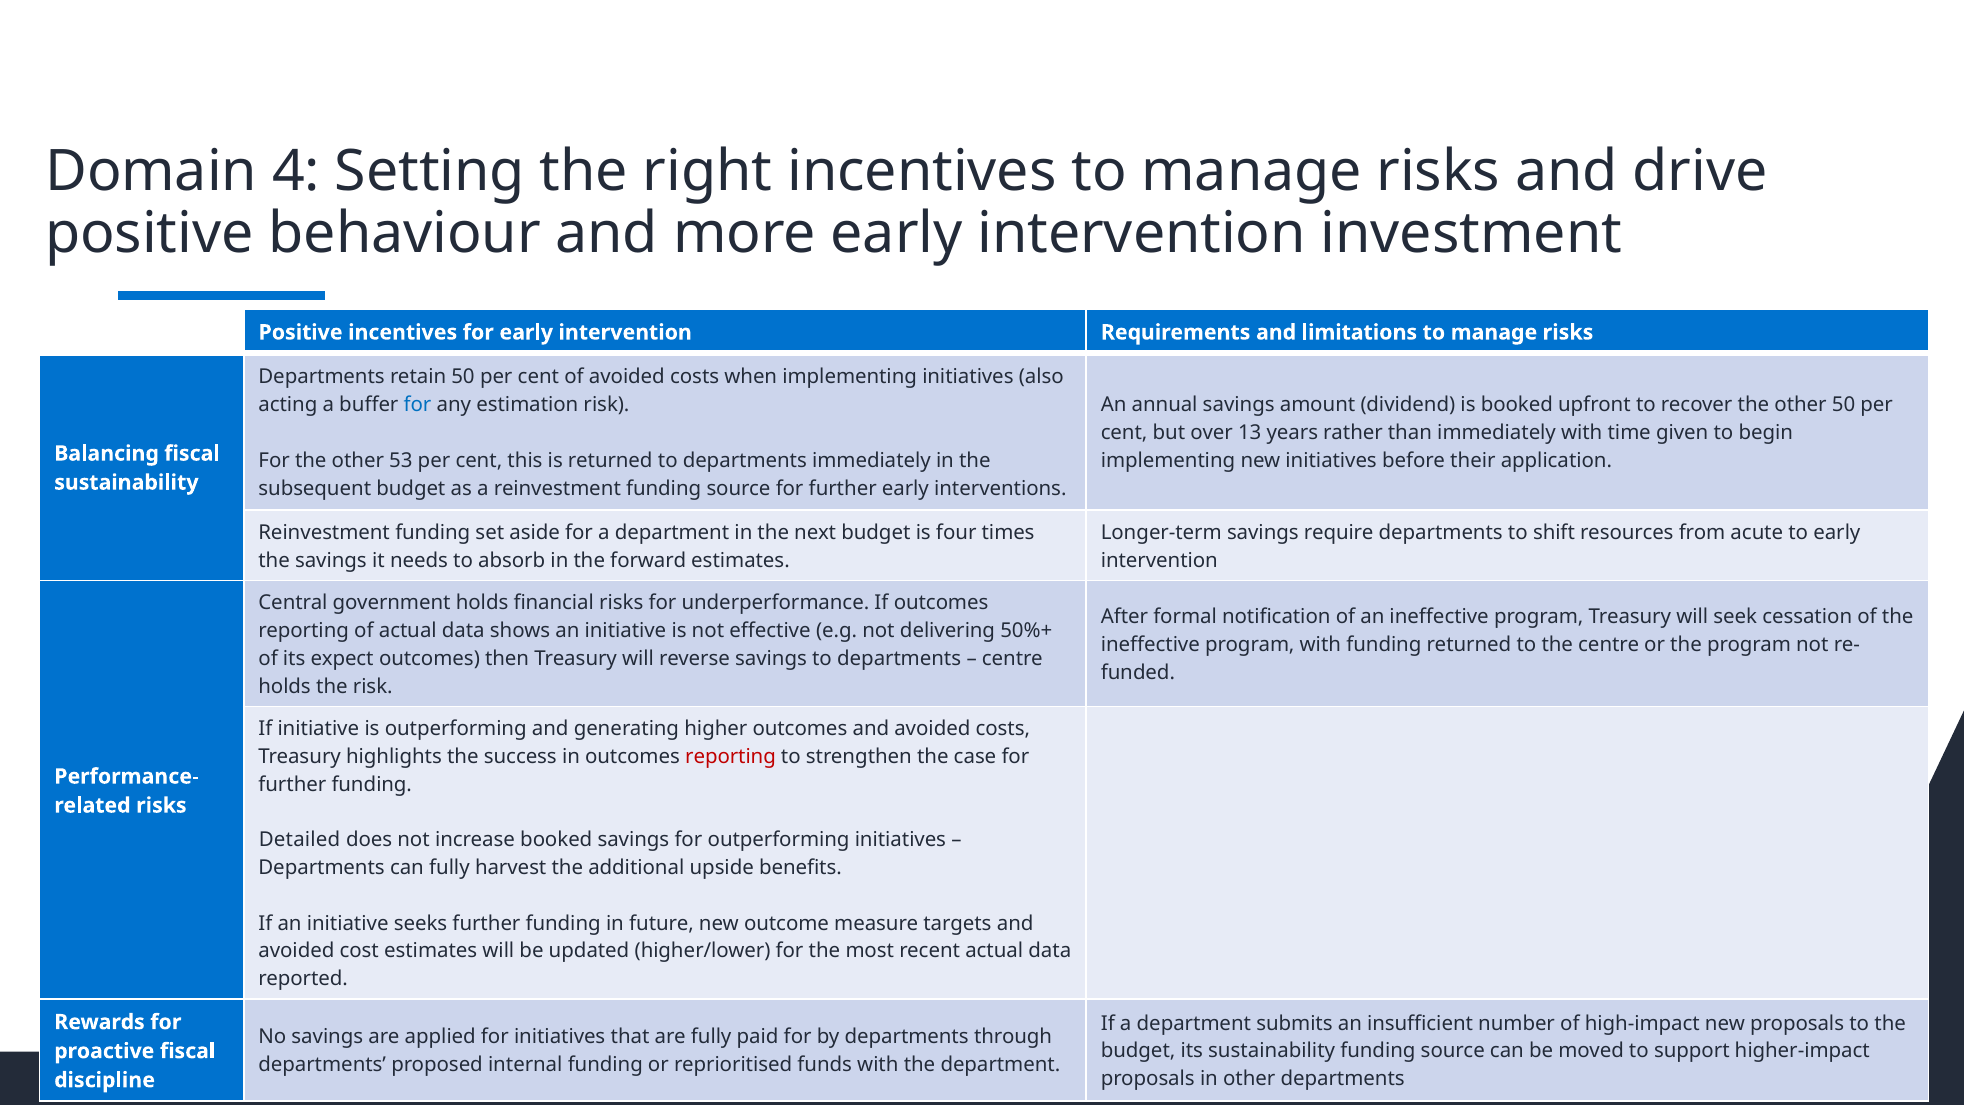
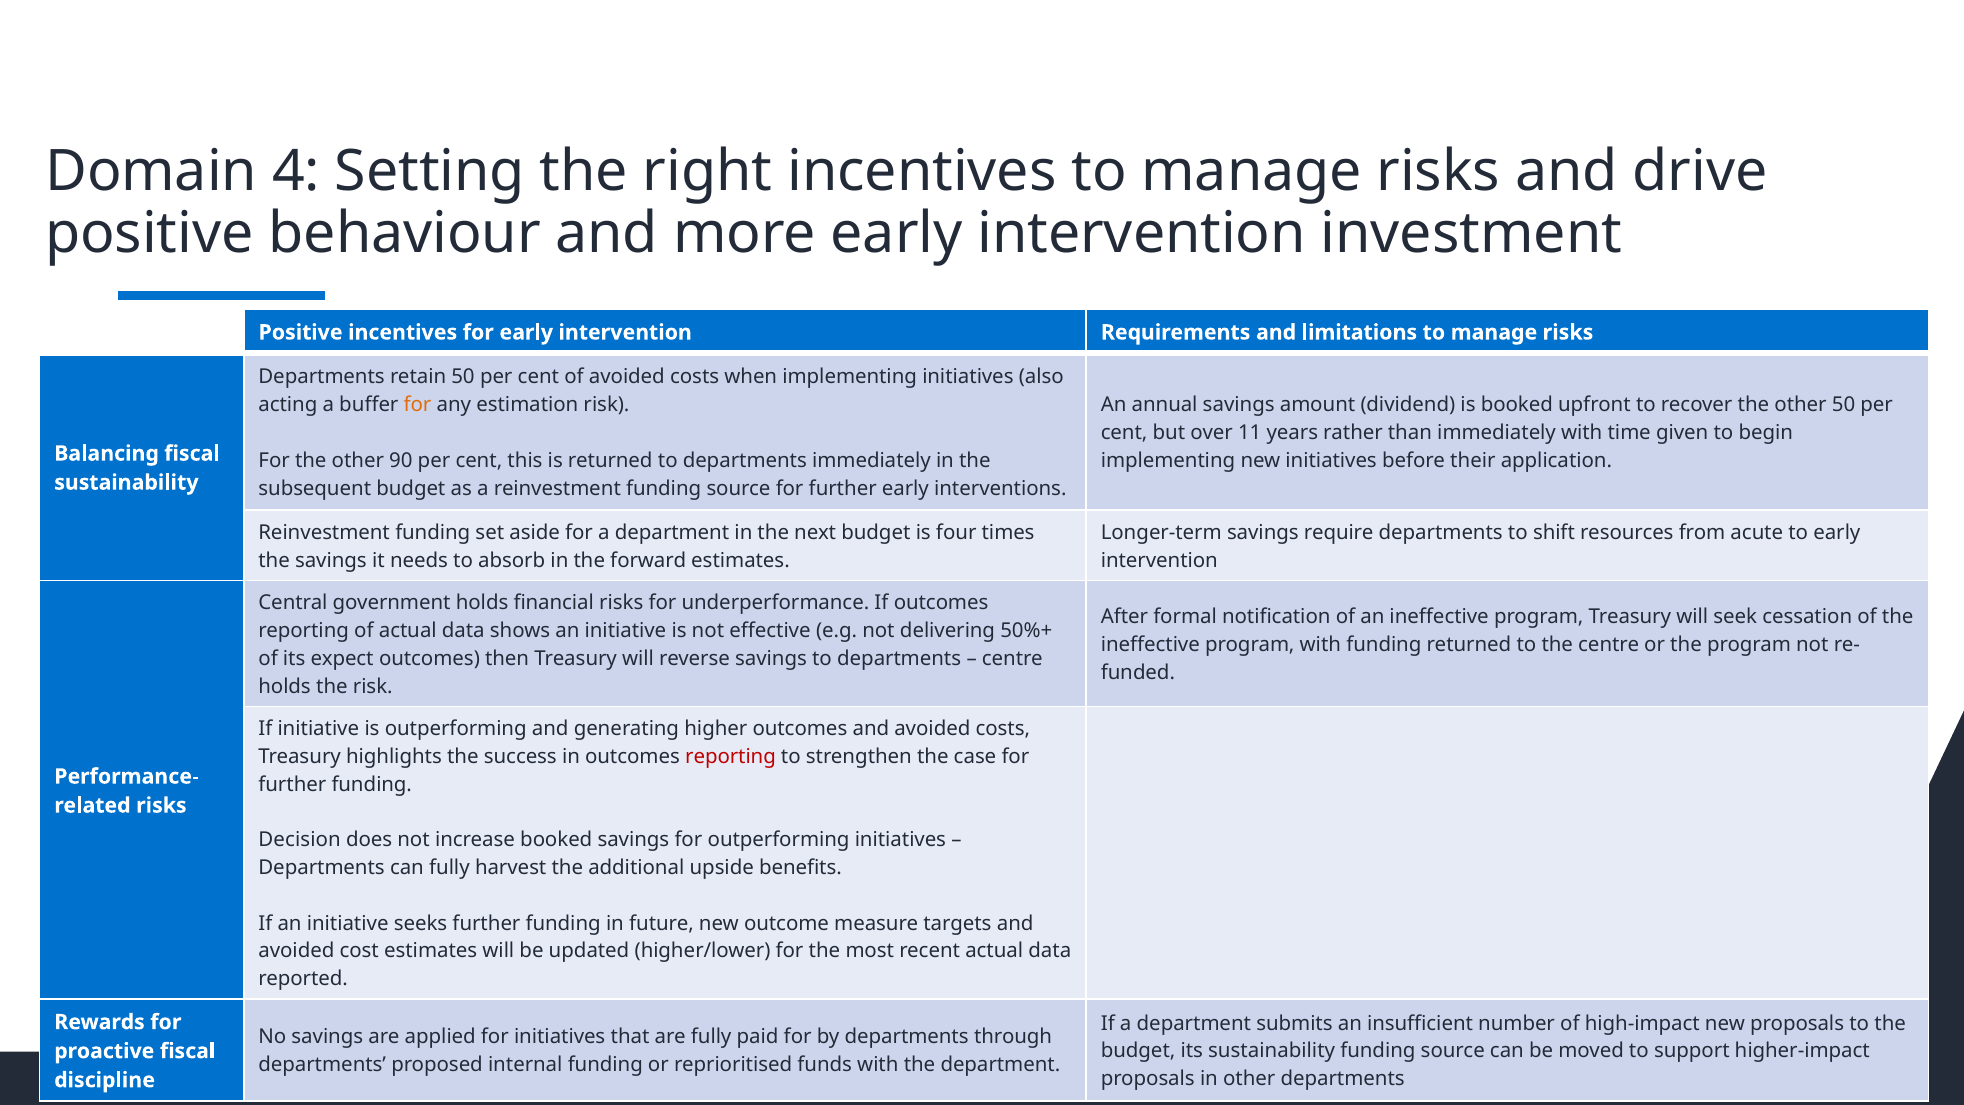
for at (417, 405) colour: blue -> orange
13: 13 -> 11
53: 53 -> 90
Detailed: Detailed -> Decision
